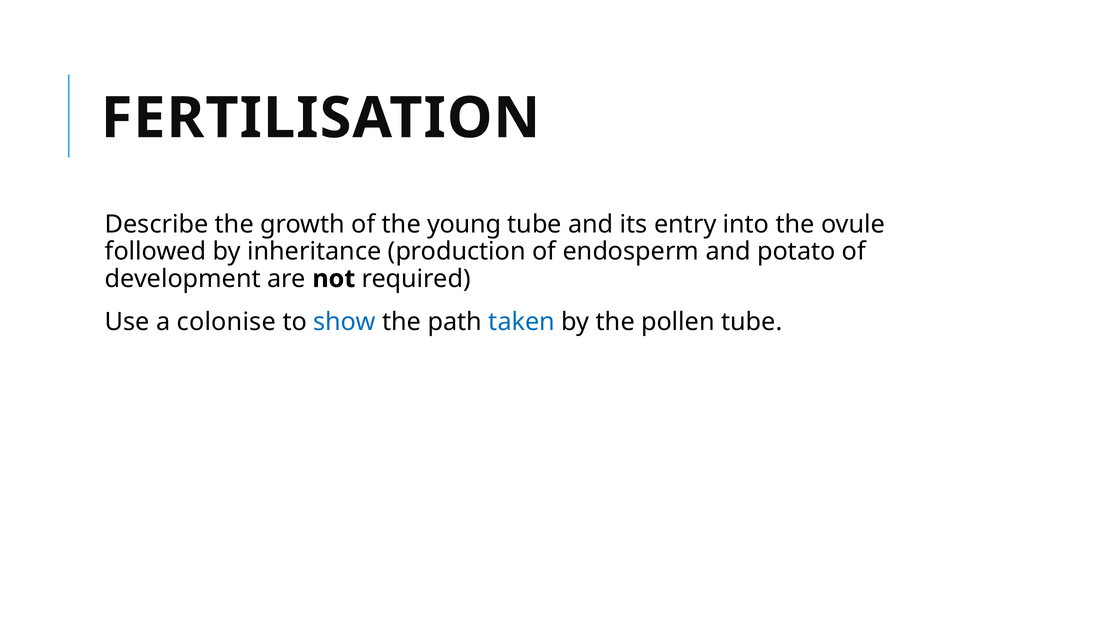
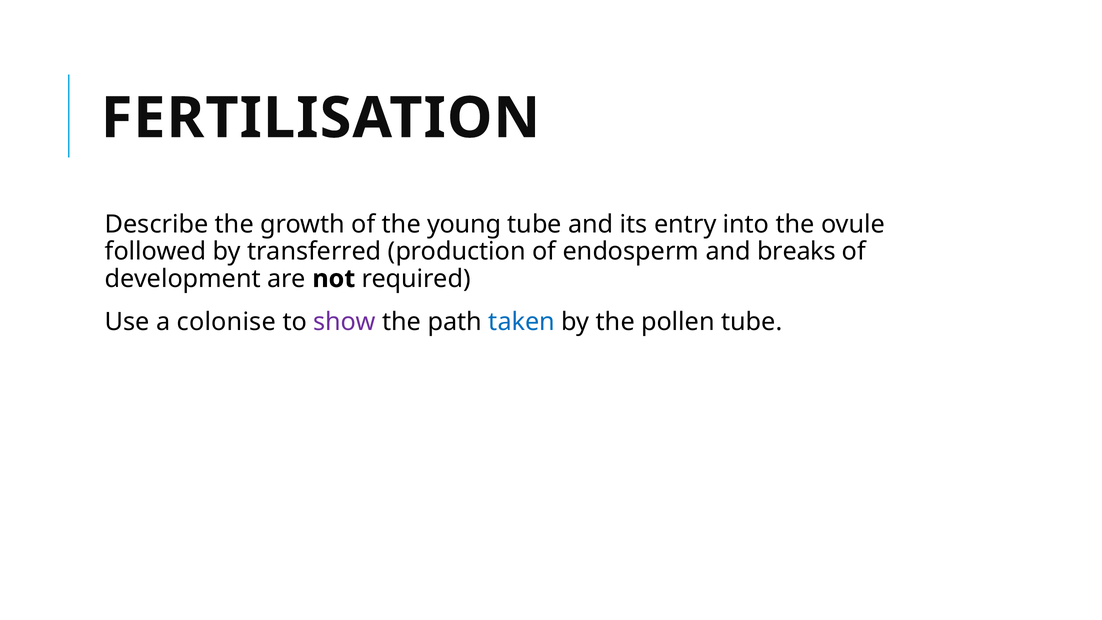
inheritance: inheritance -> transferred
potato: potato -> breaks
show colour: blue -> purple
